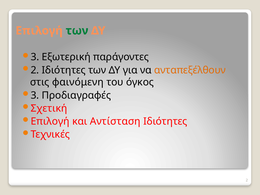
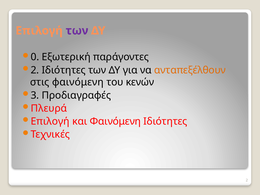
των at (77, 31) colour: green -> purple
3 at (35, 57): 3 -> 0
όγκος: όγκος -> κενών
Σχετική: Σχετική -> Πλευρά
και Αντίσταση: Αντίσταση -> Φαινόμενη
